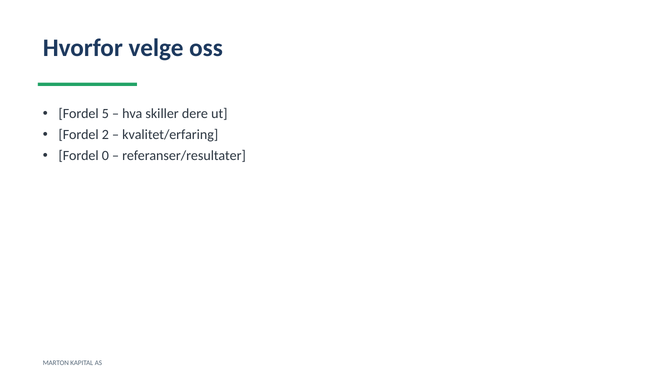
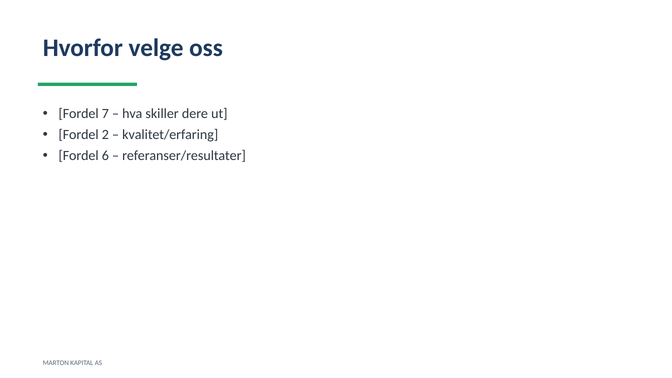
5: 5 -> 7
0: 0 -> 6
